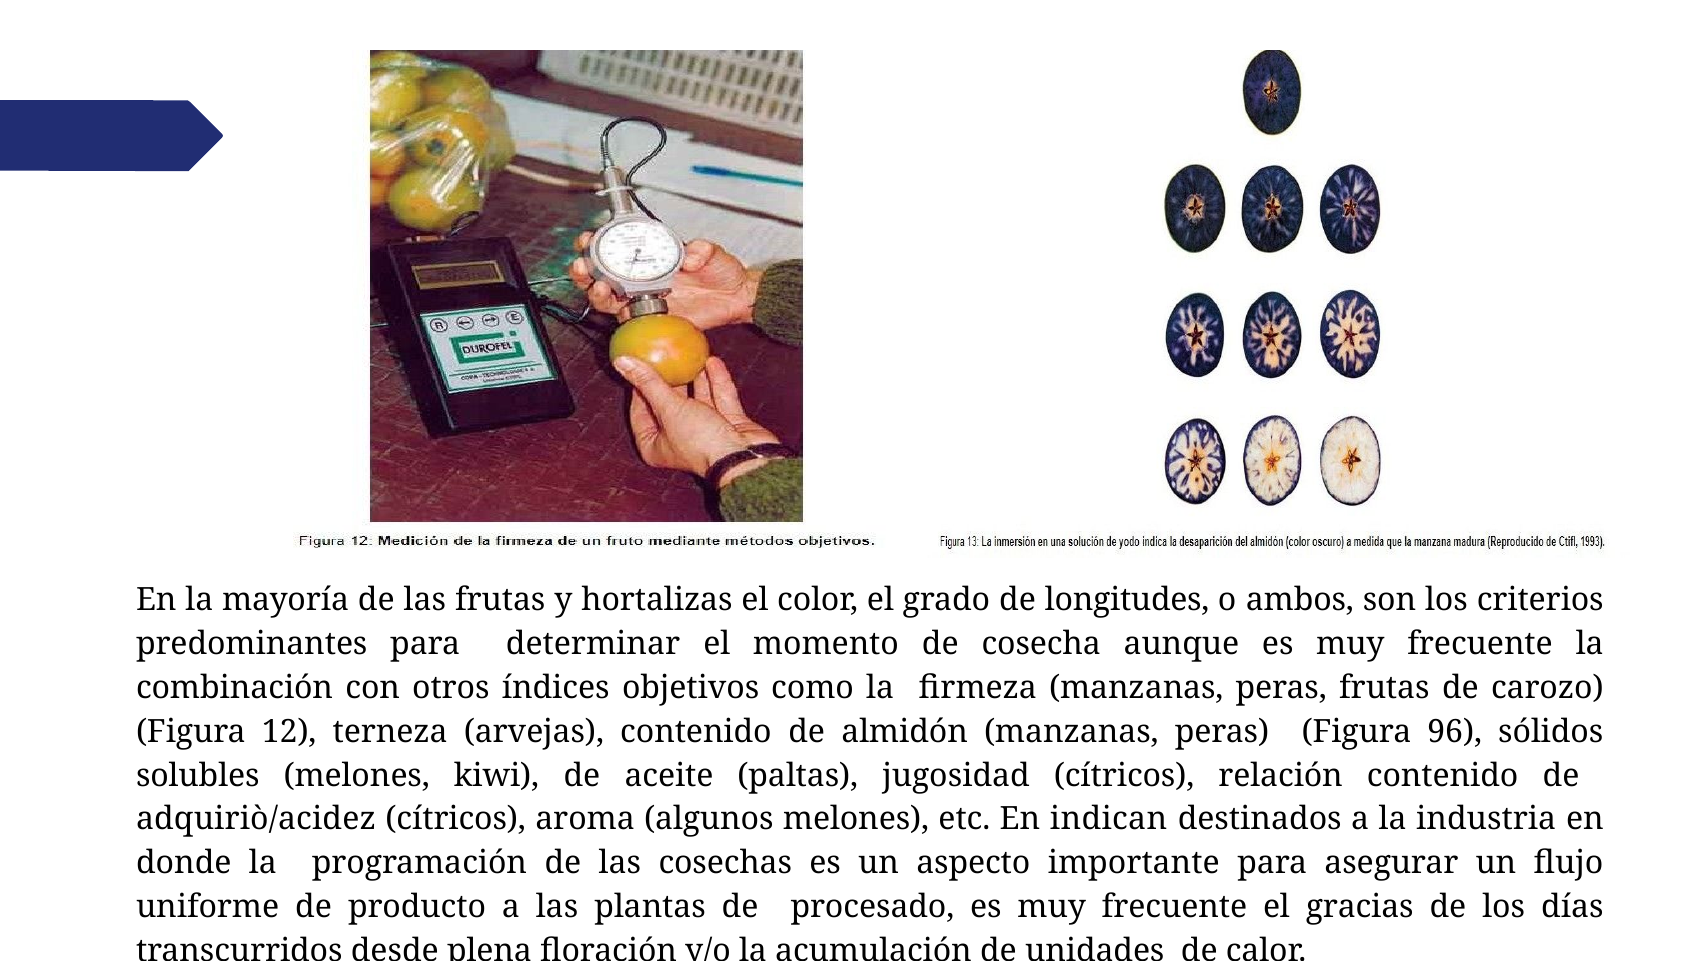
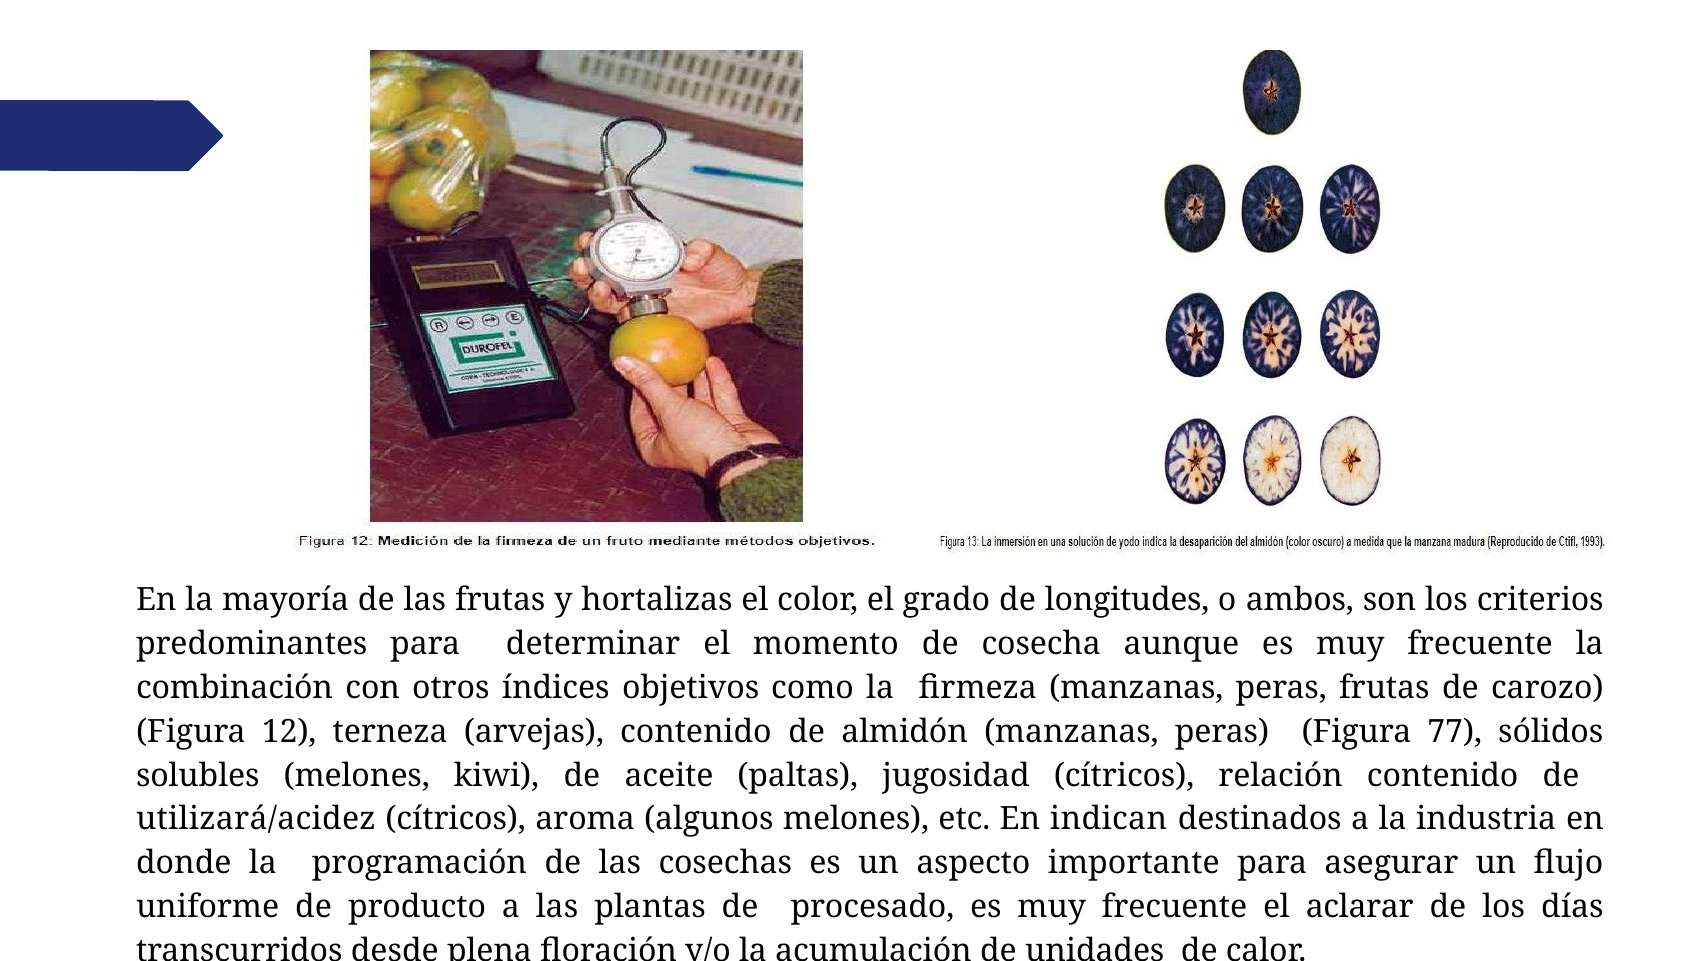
96: 96 -> 77
adquiriò/acidez: adquiriò/acidez -> utilizará/acidez
gracias: gracias -> aclarar
